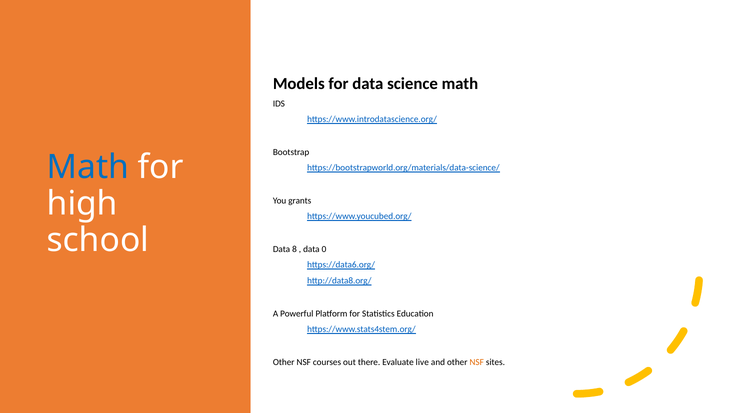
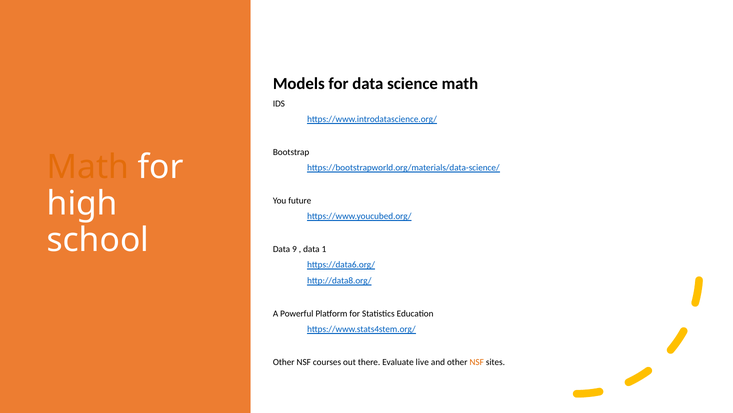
Math at (88, 167) colour: blue -> orange
grants: grants -> future
8: 8 -> 9
0: 0 -> 1
